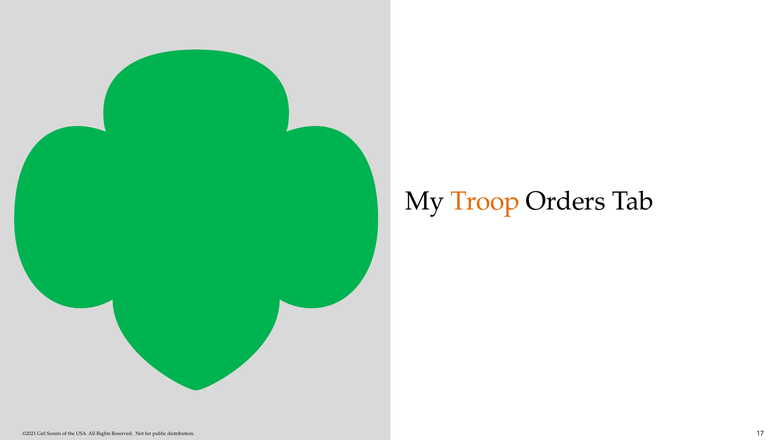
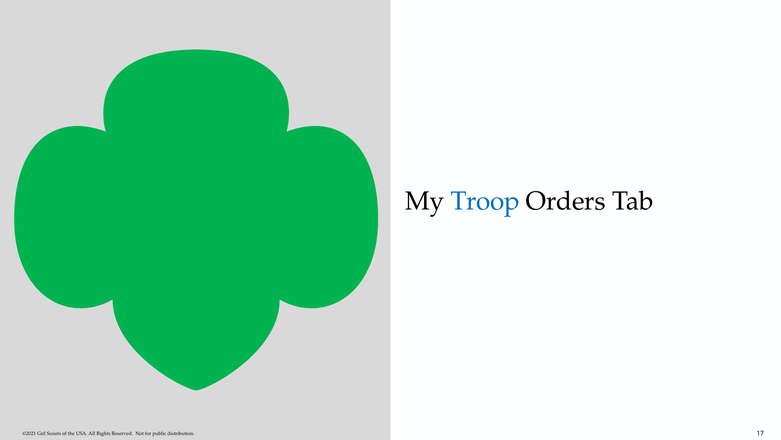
Troop colour: orange -> blue
